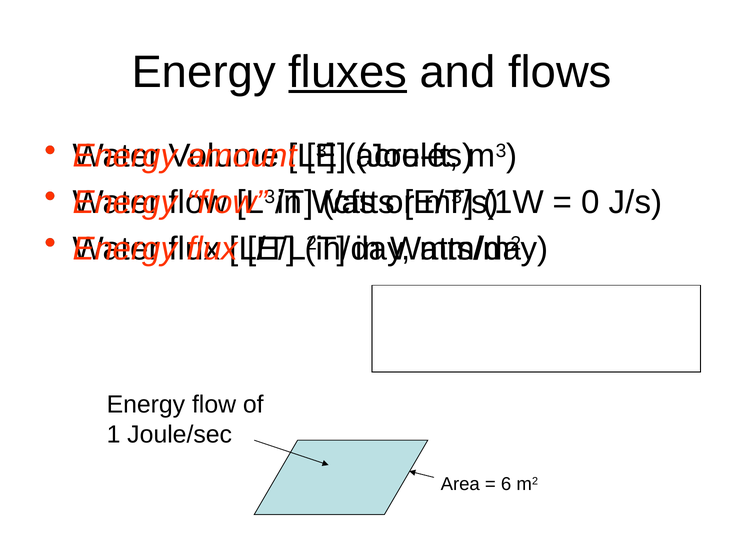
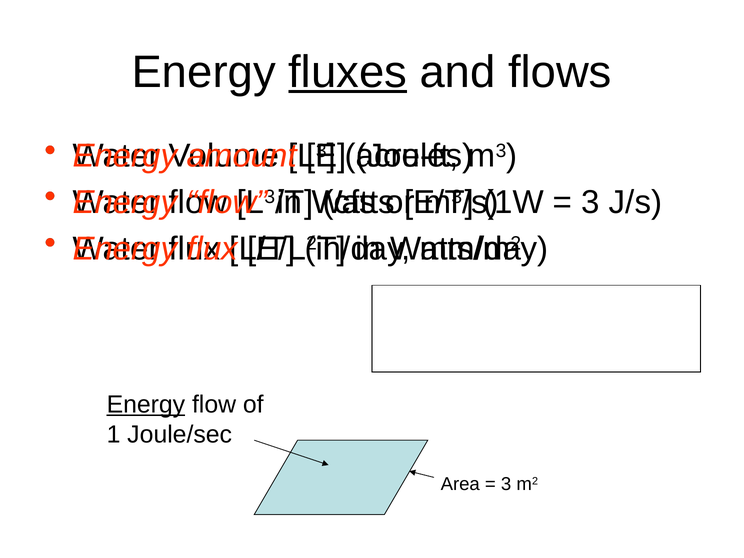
0 at (591, 202): 0 -> 3
Energy at (146, 405) underline: none -> present
6 at (506, 484): 6 -> 3
